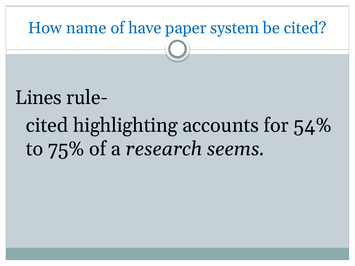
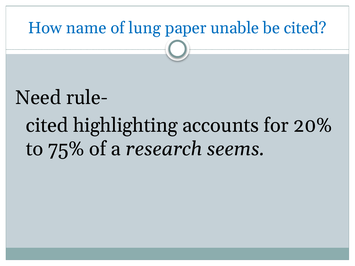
have: have -> lung
system: system -> unable
Lines: Lines -> Need
54%: 54% -> 20%
